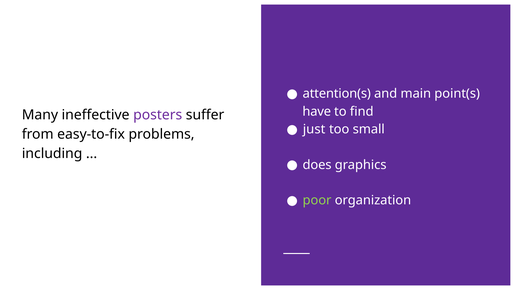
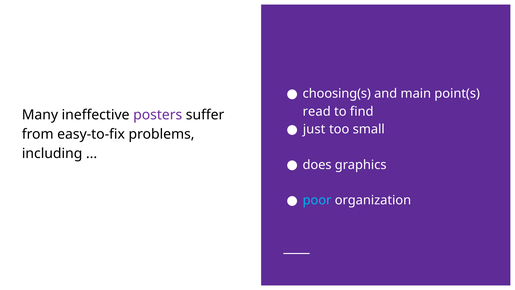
attention(s: attention(s -> choosing(s
have: have -> read
poor colour: light green -> light blue
